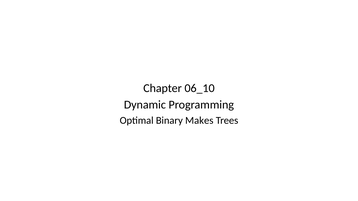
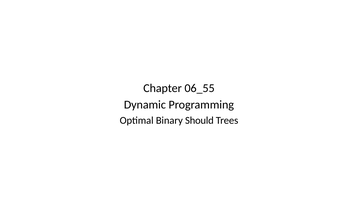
06_10: 06_10 -> 06_55
Makes: Makes -> Should
